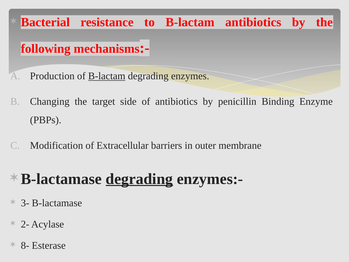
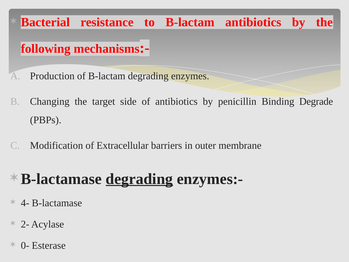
B-lactam at (107, 76) underline: present -> none
Enzyme: Enzyme -> Degrade
3-: 3- -> 4-
8-: 8- -> 0-
